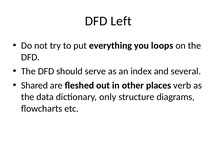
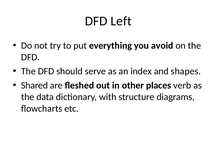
loops: loops -> avoid
several: several -> shapes
only: only -> with
